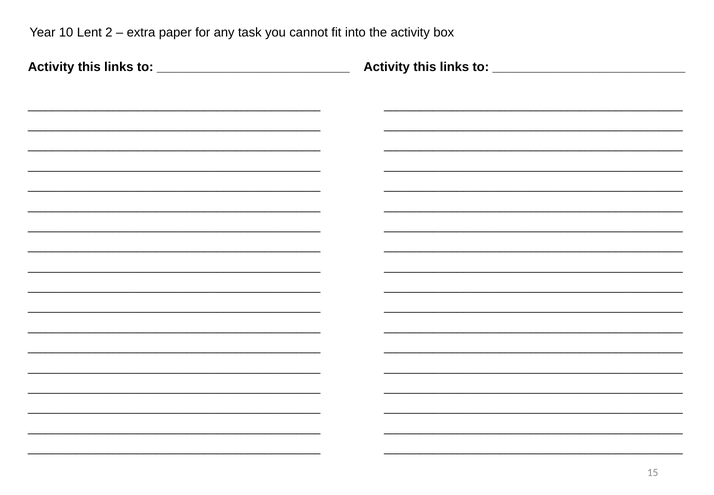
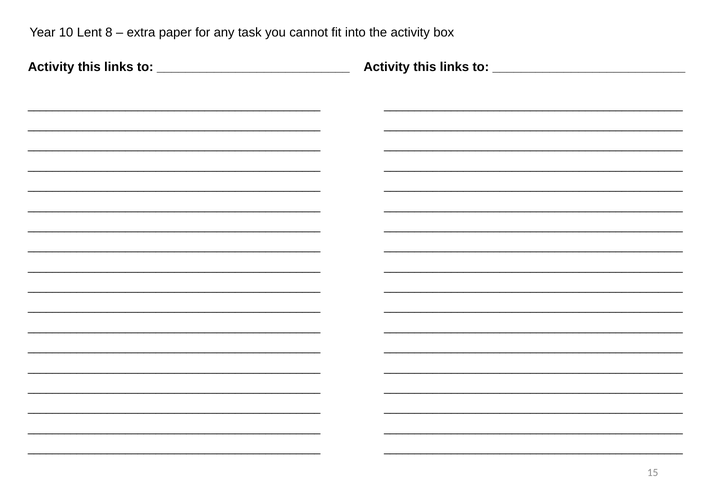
2: 2 -> 8
